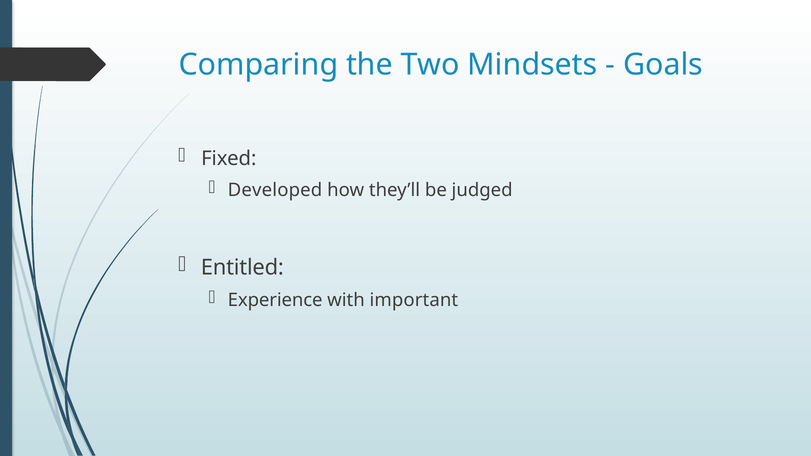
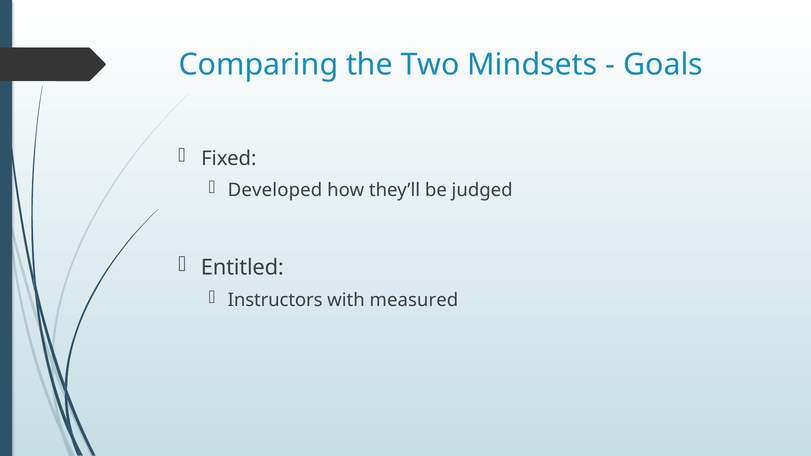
Experience: Experience -> Instructors
important: important -> measured
